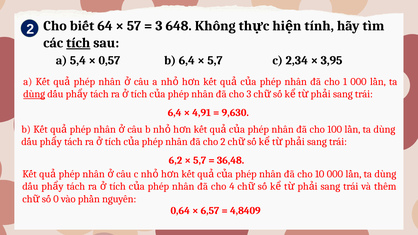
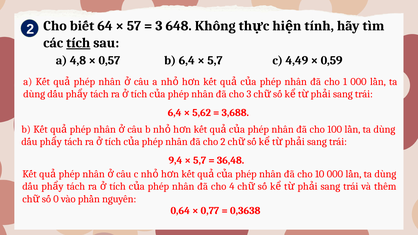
5,4: 5,4 -> 4,8
2,34: 2,34 -> 4,49
3,95: 3,95 -> 0,59
dùng at (34, 94) underline: present -> none
4,91: 4,91 -> 5,62
9,630: 9,630 -> 3,688
6,2: 6,2 -> 9,4
6,57: 6,57 -> 0,77
4,8409: 4,8409 -> 0,3638
